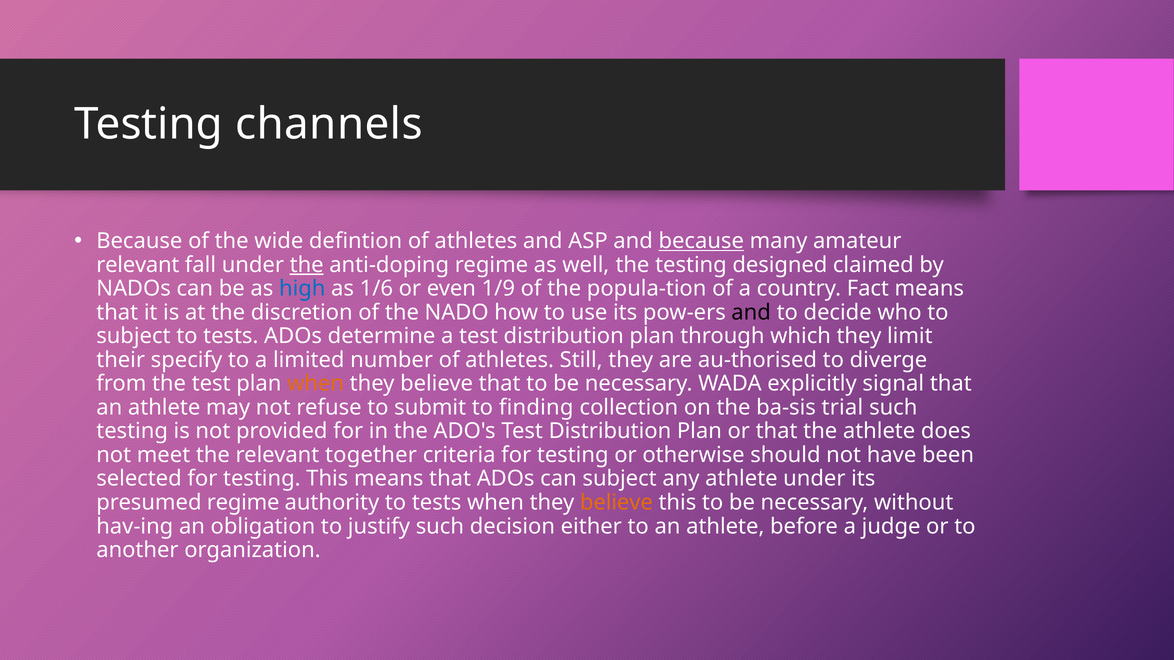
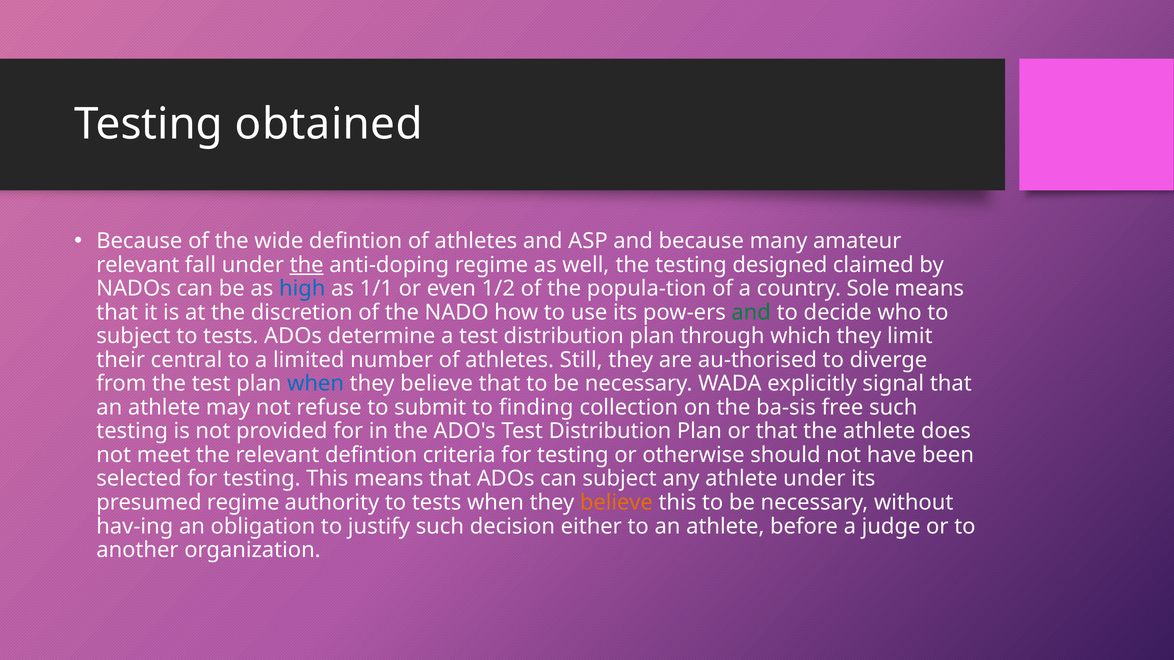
channels: channels -> obtained
because at (701, 241) underline: present -> none
1/6: 1/6 -> 1/1
1/9: 1/9 -> 1/2
Fact: Fact -> Sole
and at (751, 313) colour: black -> green
specify: specify -> central
when at (316, 384) colour: orange -> blue
trial: trial -> free
relevant together: together -> defintion
